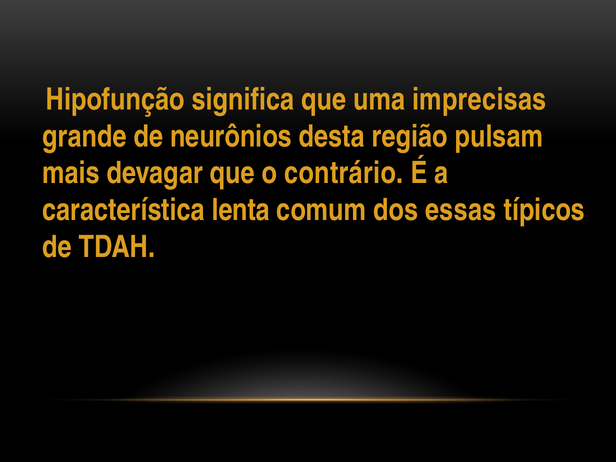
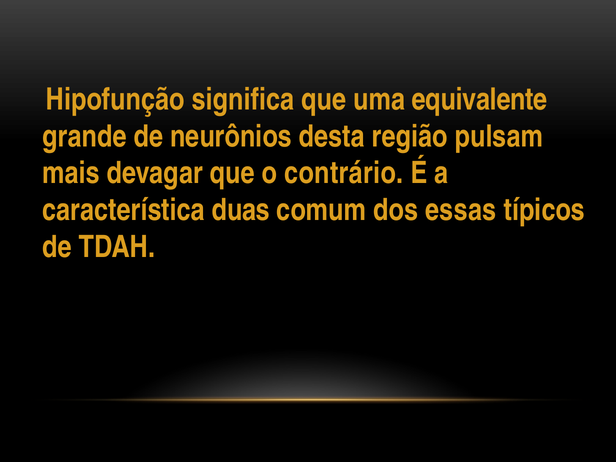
imprecisas: imprecisas -> equivalente
lenta: lenta -> duas
